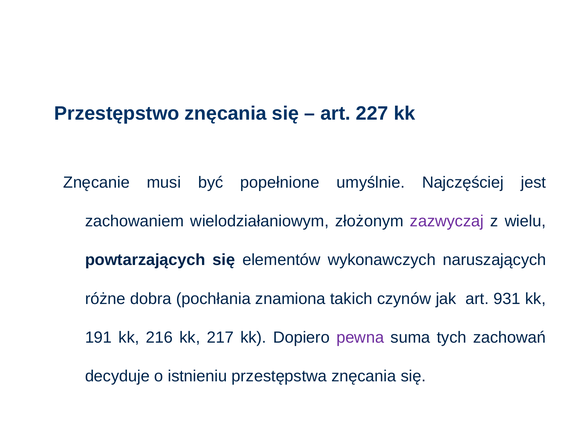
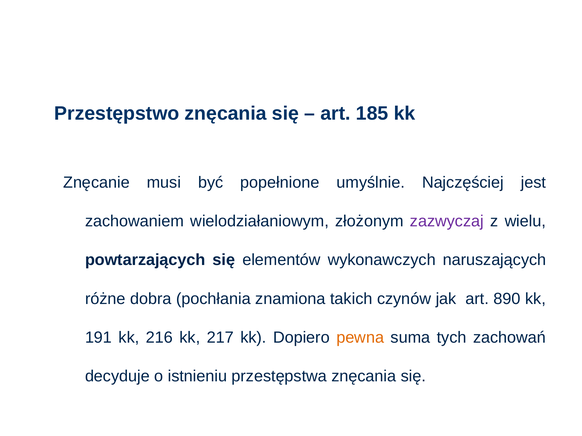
227: 227 -> 185
931: 931 -> 890
pewna colour: purple -> orange
